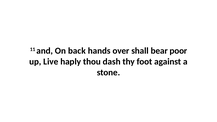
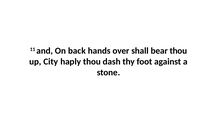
bear poor: poor -> thou
Live: Live -> City
